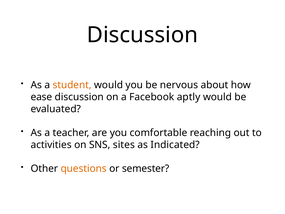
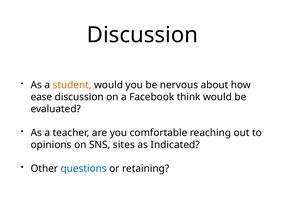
aptly: aptly -> think
activities: activities -> opinions
questions colour: orange -> blue
semester: semester -> retaining
